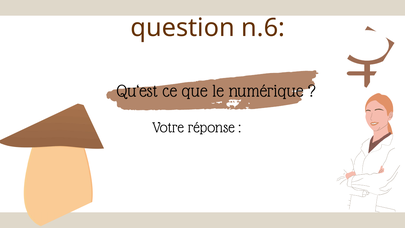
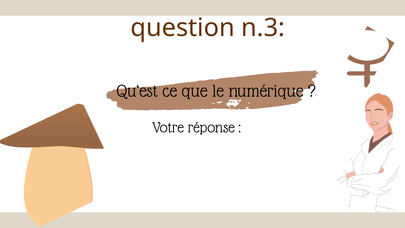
n.6: n.6 -> n.3
